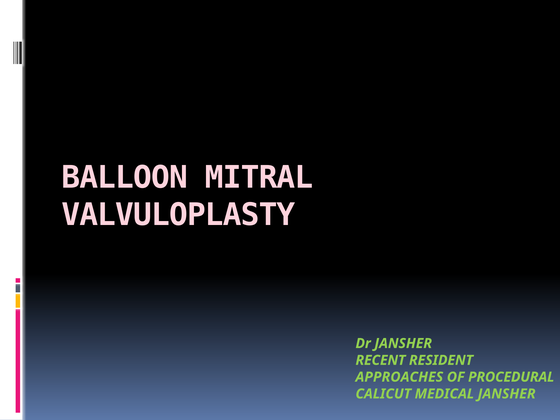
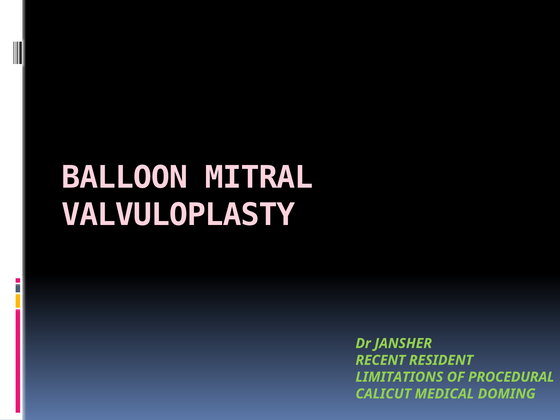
APPROACHES: APPROACHES -> LIMITATIONS
MEDICAL JANSHER: JANSHER -> DOMING
